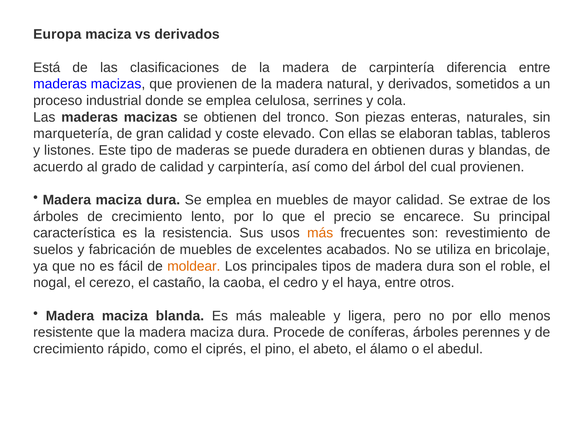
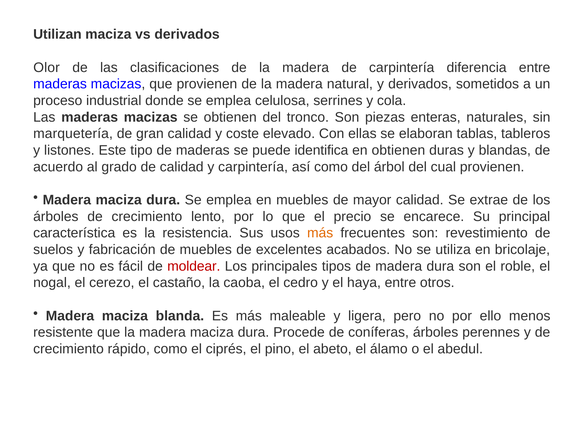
Europa: Europa -> Utilizan
Está: Está -> Olor
duradera: duradera -> identifica
moldear colour: orange -> red
